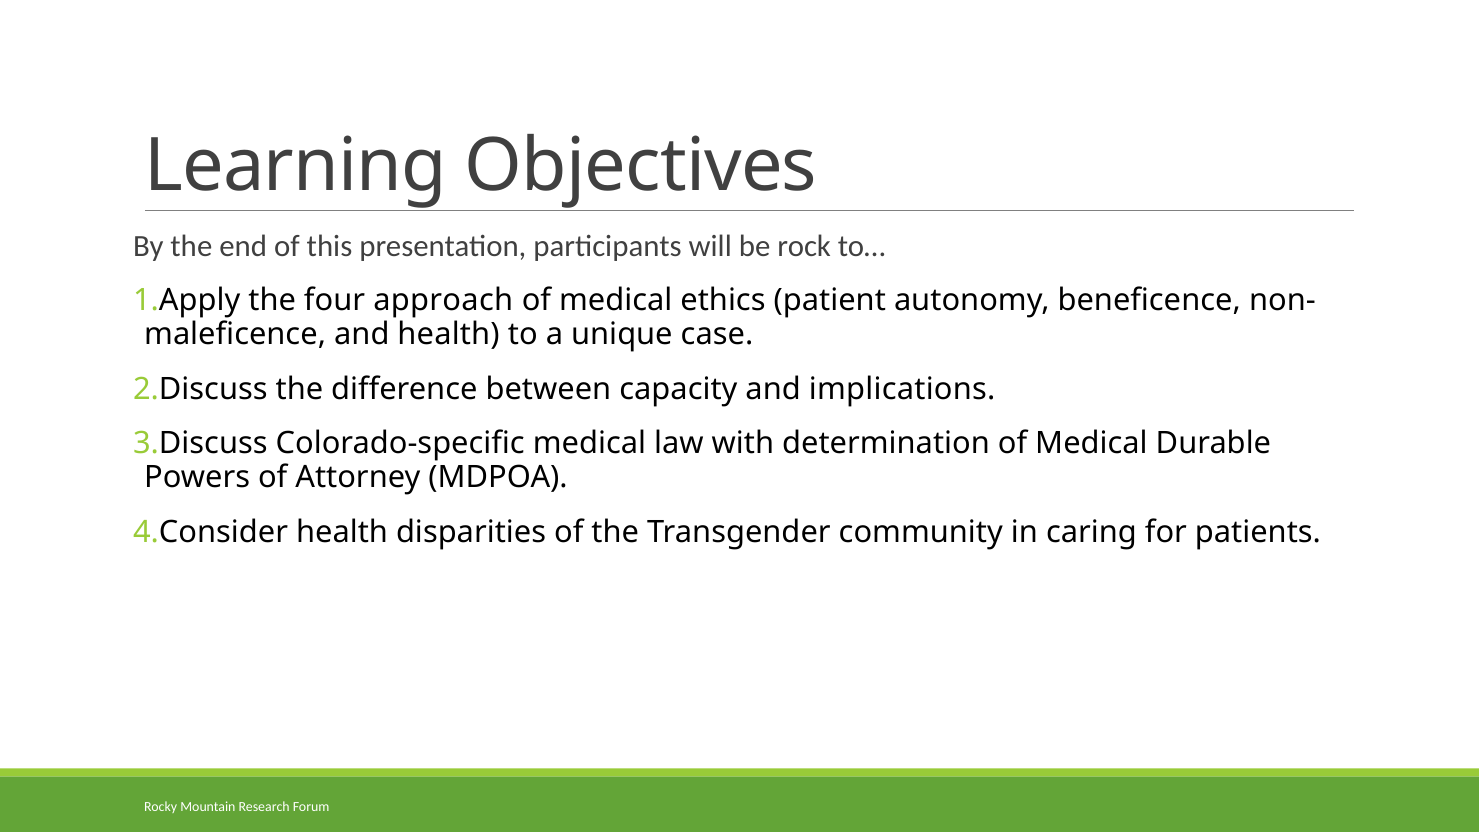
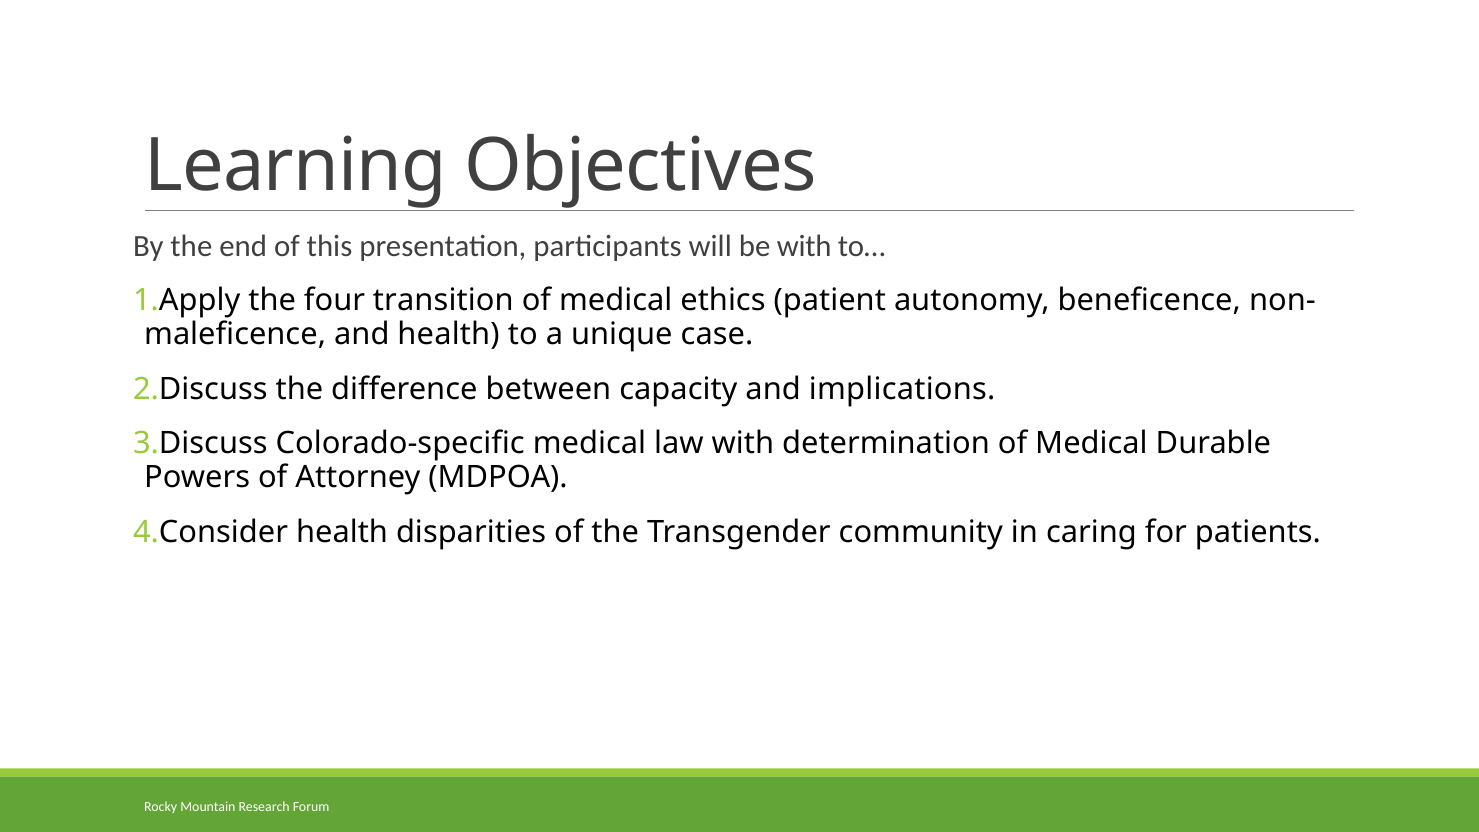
be rock: rock -> with
approach: approach -> transition
